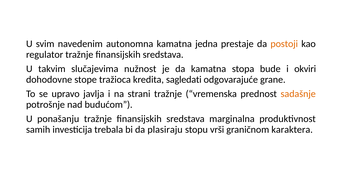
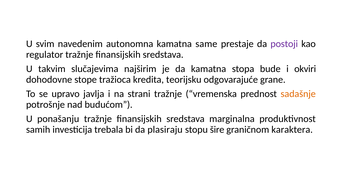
jedna: jedna -> same
postoji colour: orange -> purple
nužnost: nužnost -> najširim
sagledati: sagledati -> teorijsku
vrši: vrši -> šire
